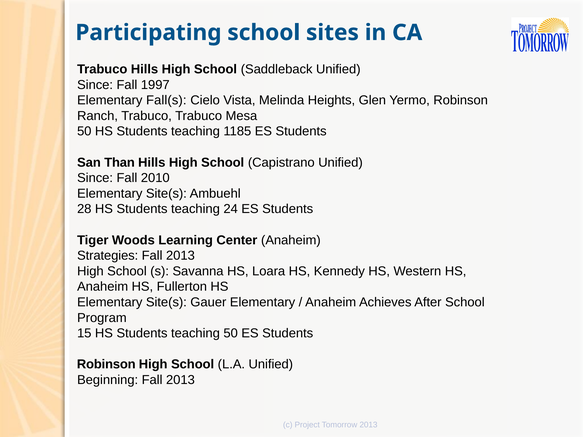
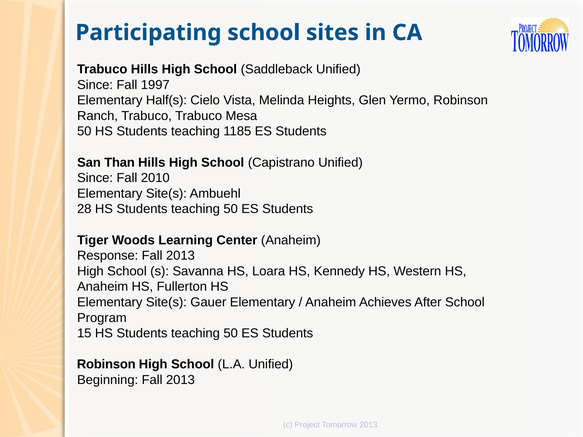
Fall(s: Fall(s -> Half(s
24 at (231, 209): 24 -> 50
Strategies: Strategies -> Response
